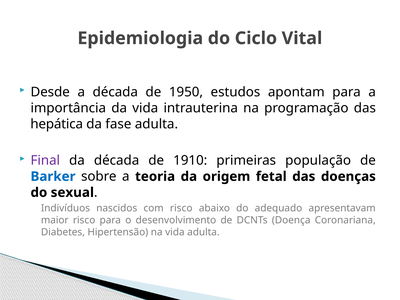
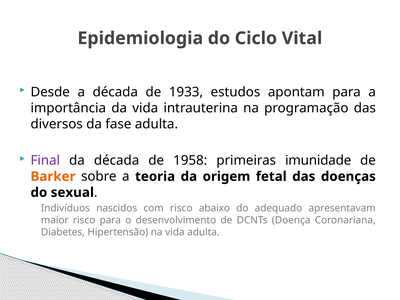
1950: 1950 -> 1933
hepática: hepática -> diversos
1910: 1910 -> 1958
população: população -> imunidade
Barker colour: blue -> orange
